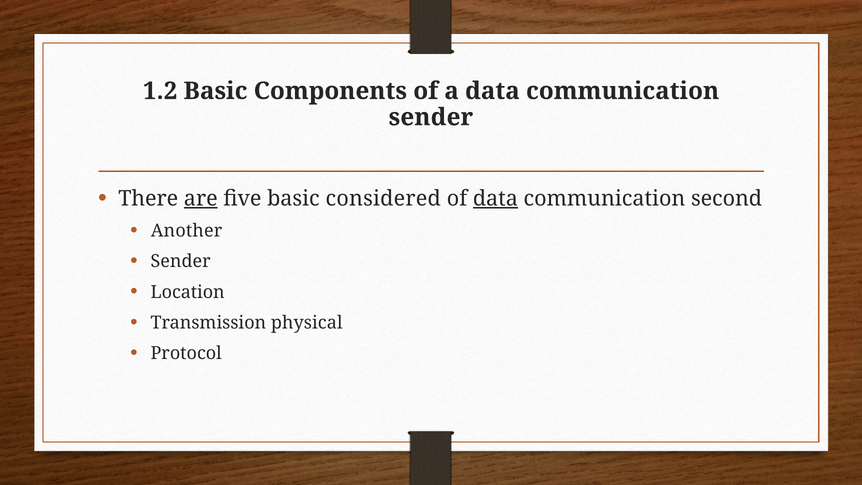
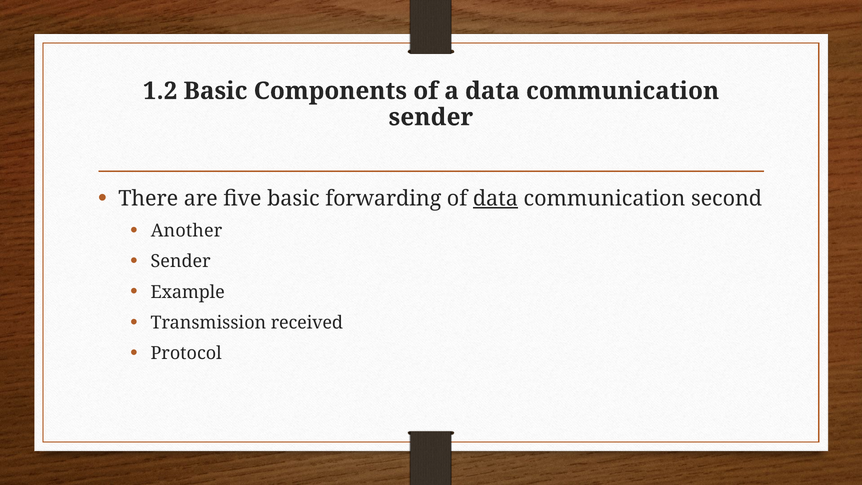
are underline: present -> none
considered: considered -> forwarding
Location: Location -> Example
physical: physical -> received
